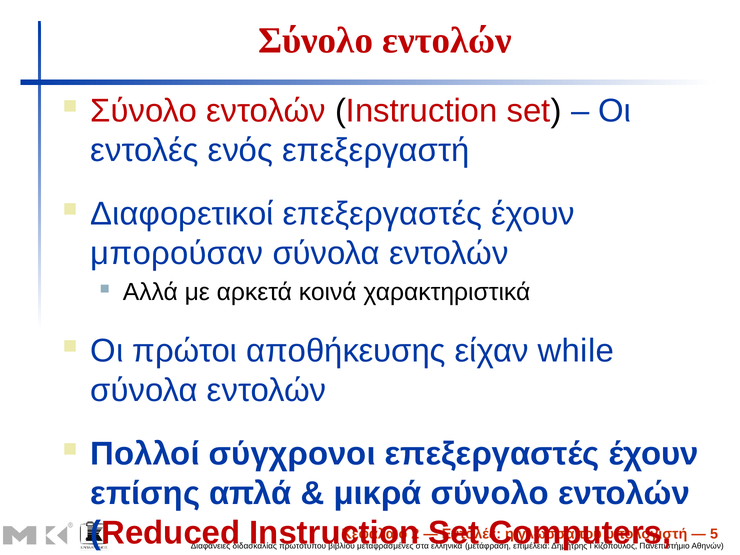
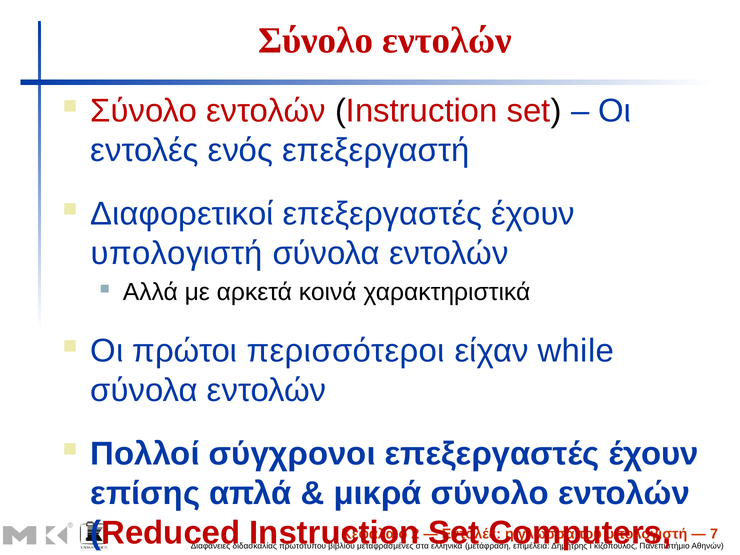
μπορούσαν at (177, 253): μπορούσαν -> υπολογιστή
αποθήκευσης: αποθήκευσης -> περισσότεροι
5: 5 -> 7
